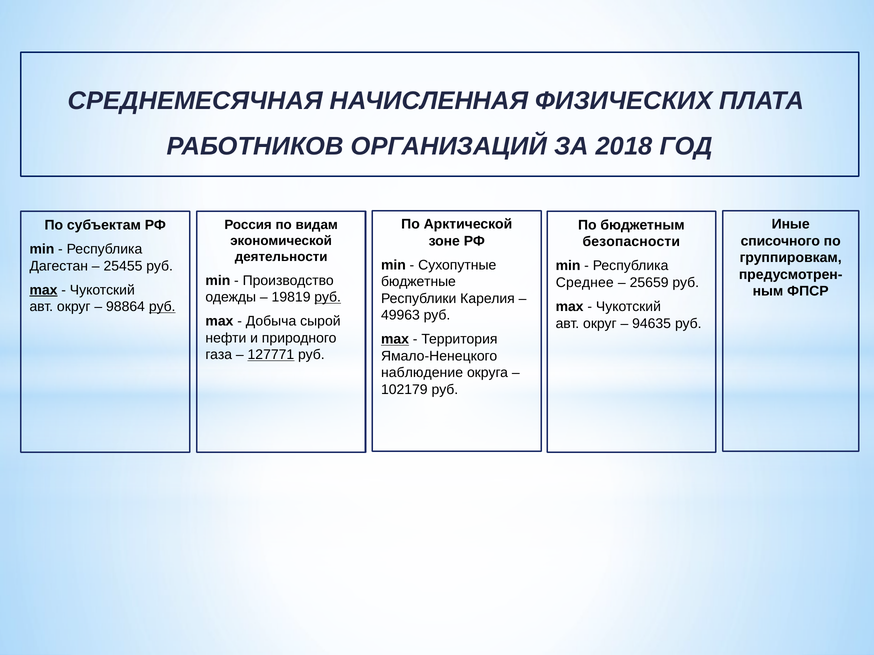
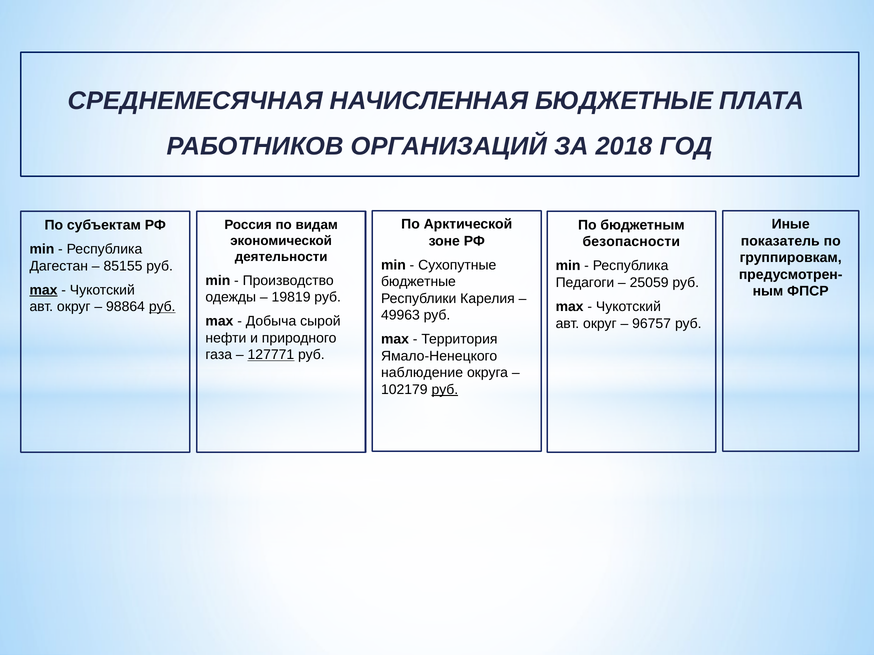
НАЧИСЛЕННАЯ ФИЗИЧЕСКИХ: ФИЗИЧЕСКИХ -> БЮДЖЕТНЫЕ
списочного: списочного -> показатель
25455: 25455 -> 85155
Среднее: Среднее -> Педагоги
25659: 25659 -> 25059
руб at (328, 297) underline: present -> none
94635: 94635 -> 96757
max at (395, 340) underline: present -> none
руб at (445, 390) underline: none -> present
